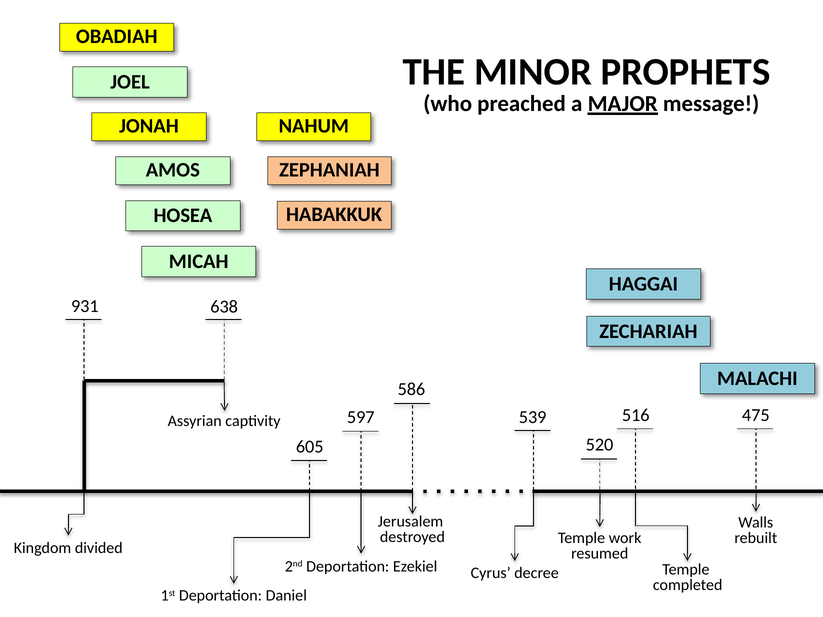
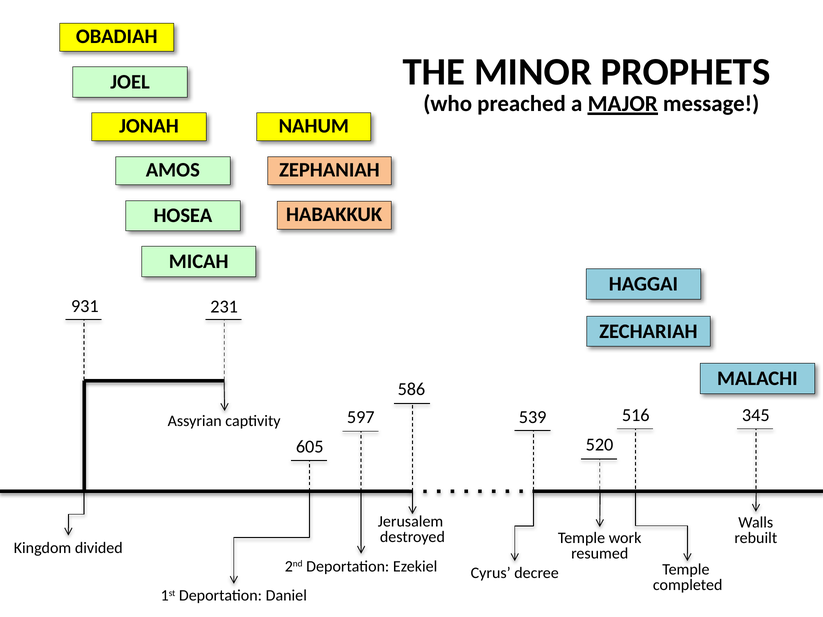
638: 638 -> 231
475: 475 -> 345
